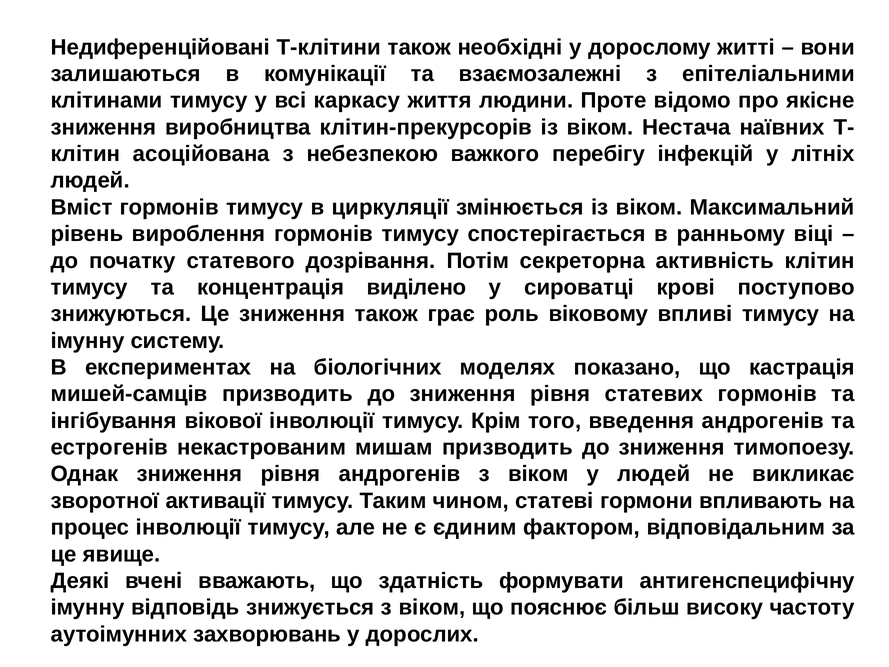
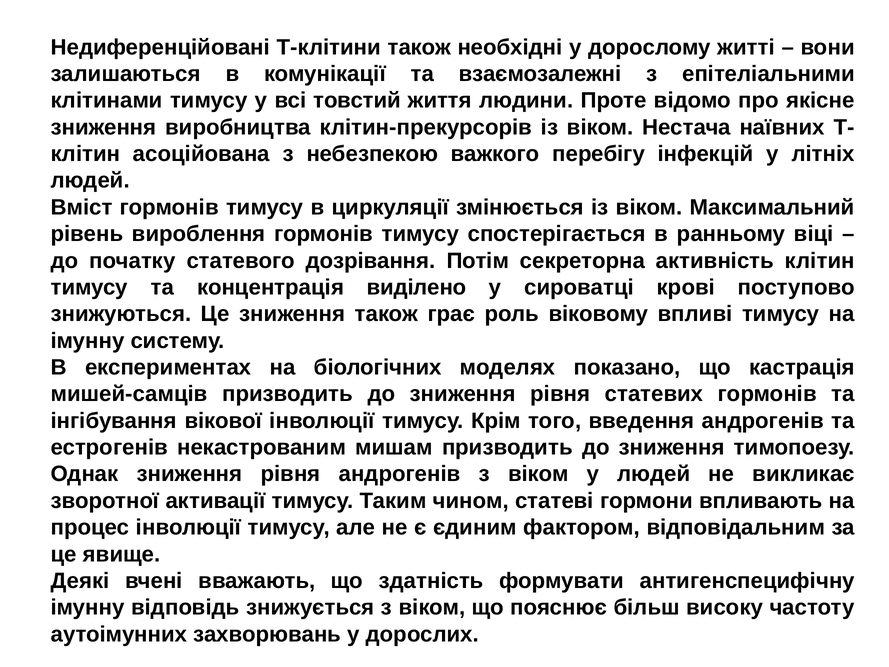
каркасу: каркасу -> товстий
